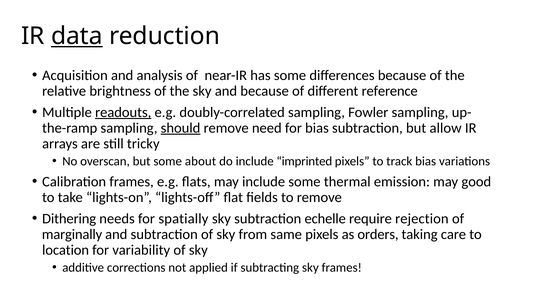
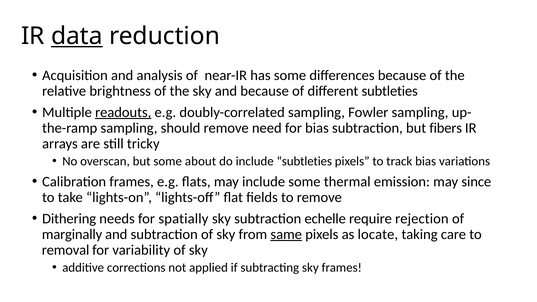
different reference: reference -> subtleties
should underline: present -> none
allow: allow -> fibers
include imprinted: imprinted -> subtleties
good: good -> since
same underline: none -> present
orders: orders -> locate
location: location -> removal
